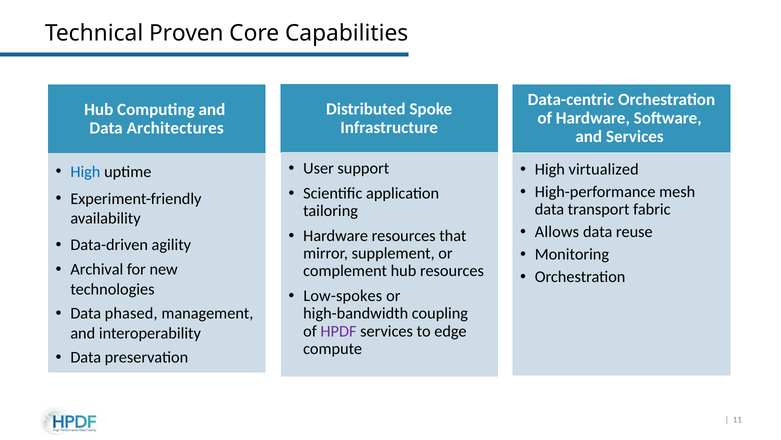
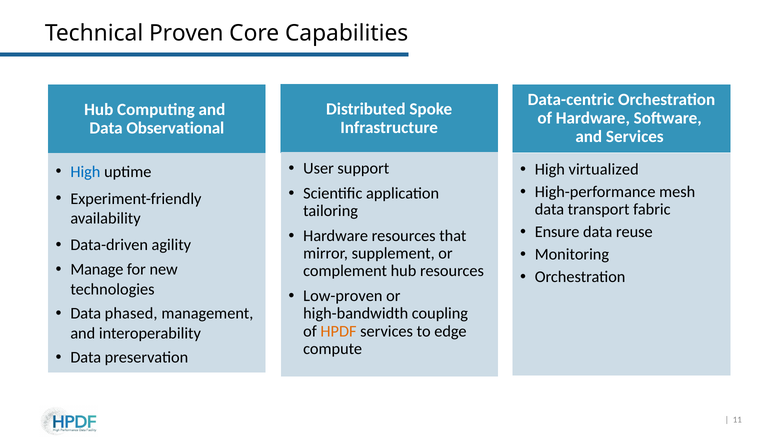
Architectures: Architectures -> Observational
Allows: Allows -> Ensure
Archival: Archival -> Manage
Low-spokes: Low-spokes -> Low-proven
HPDF colour: purple -> orange
